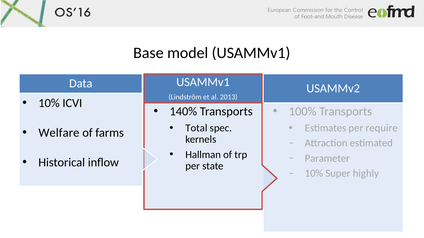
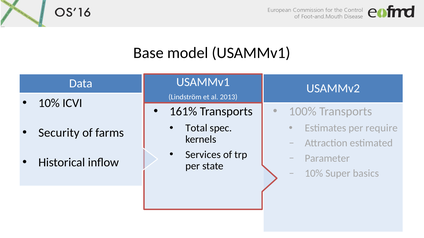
140%: 140% -> 161%
Welfare: Welfare -> Security
Hallman: Hallman -> Services
highly: highly -> basics
